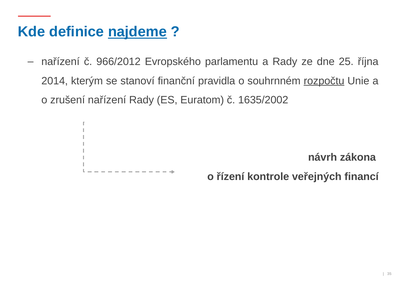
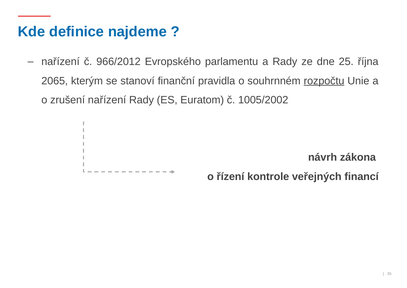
najdeme underline: present -> none
2014: 2014 -> 2065
1635/2002: 1635/2002 -> 1005/2002
